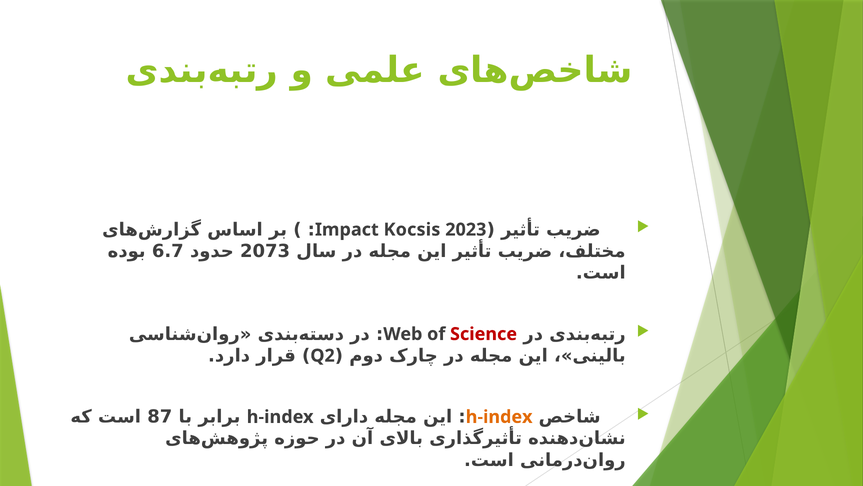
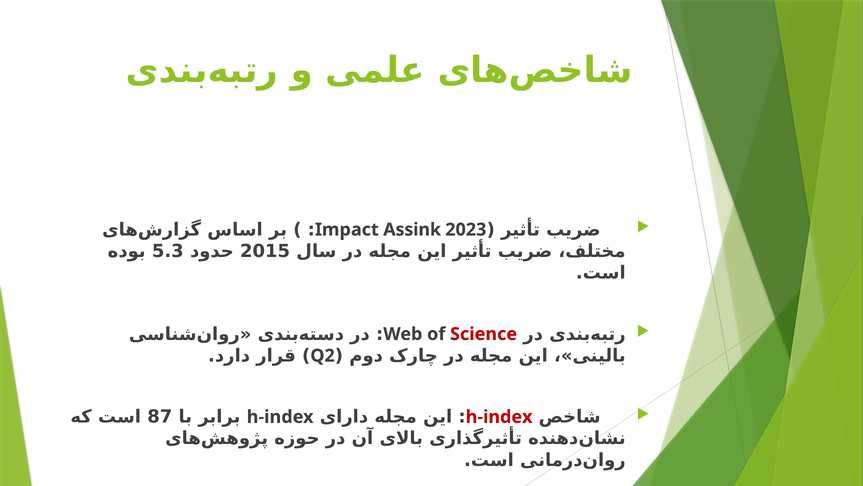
Kocsis: Kocsis -> Assink
6.7: 6.7 -> 5.3
2073: 2073 -> 2015
h-index at (499, 416) colour: orange -> red
